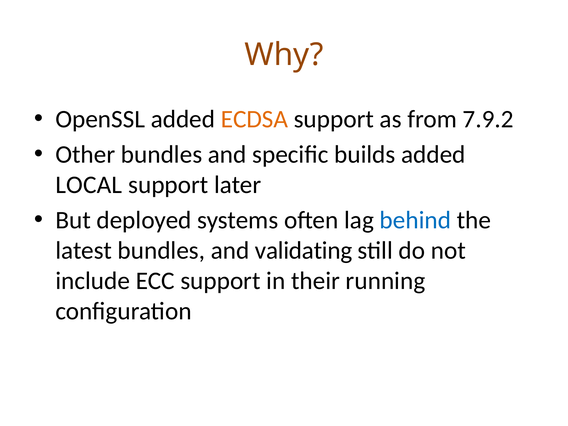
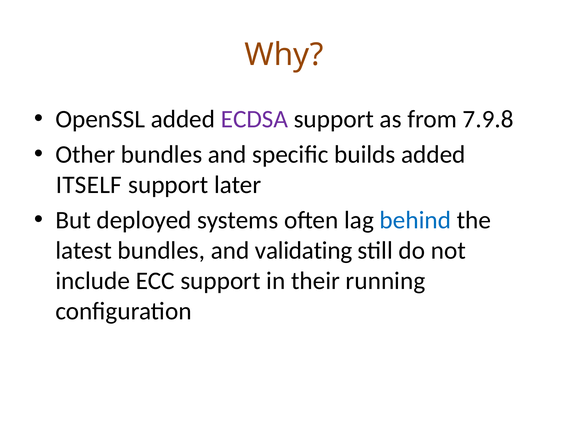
ECDSA colour: orange -> purple
7.9.2: 7.9.2 -> 7.9.8
LOCAL: LOCAL -> ITSELF
